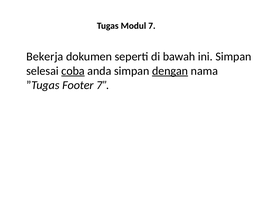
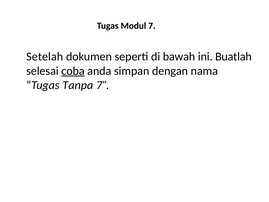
Bekerja: Bekerja -> Setelah
ini Simpan: Simpan -> Buatlah
dengan underline: present -> none
Footer: Footer -> Tanpa
